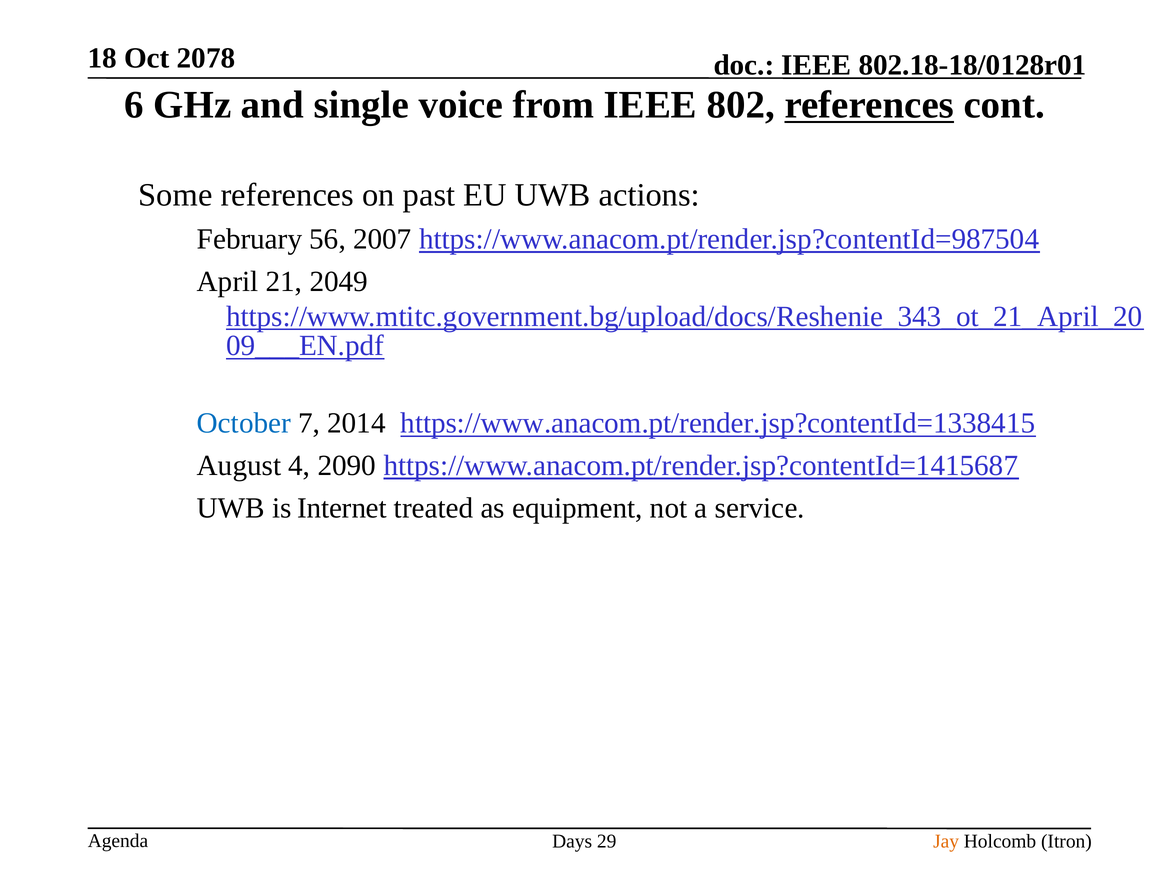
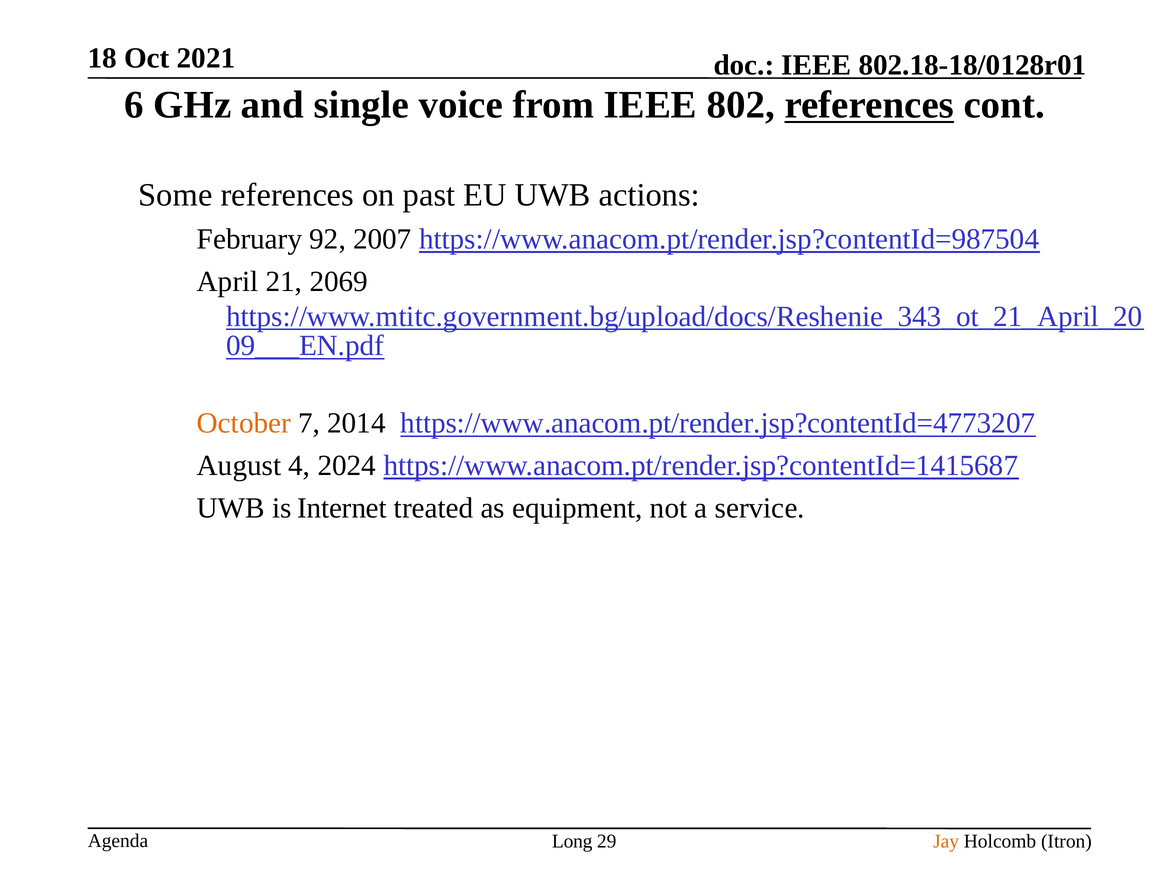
2078: 2078 -> 2021
56: 56 -> 92
2049: 2049 -> 2069
October colour: blue -> orange
https://www.anacom.pt/render.jsp?contentId=1338415: https://www.anacom.pt/render.jsp?contentId=1338415 -> https://www.anacom.pt/render.jsp?contentId=4773207
2090: 2090 -> 2024
Days: Days -> Long
